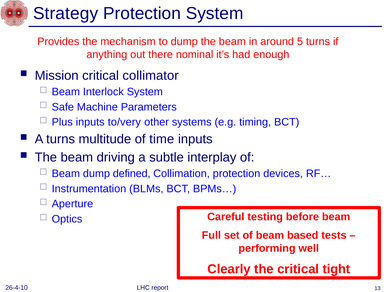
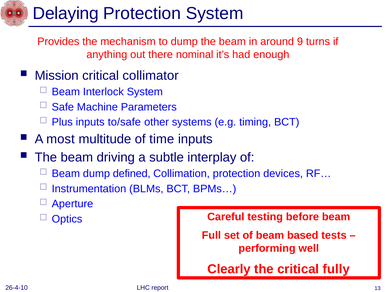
Strategy: Strategy -> Delaying
5: 5 -> 9
to/very: to/very -> to/safe
A turns: turns -> most
tight: tight -> fully
